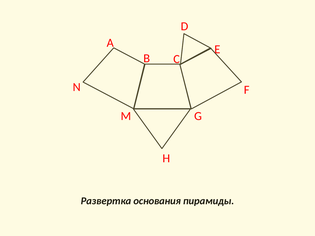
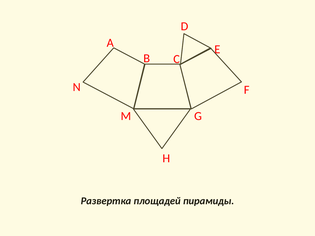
основания: основания -> площадей
